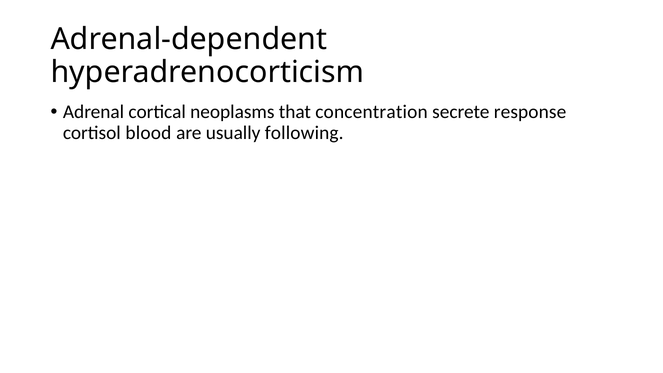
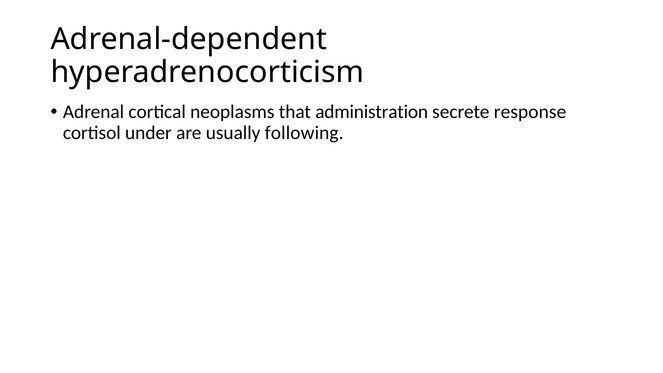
concentration: concentration -> administration
blood: blood -> under
